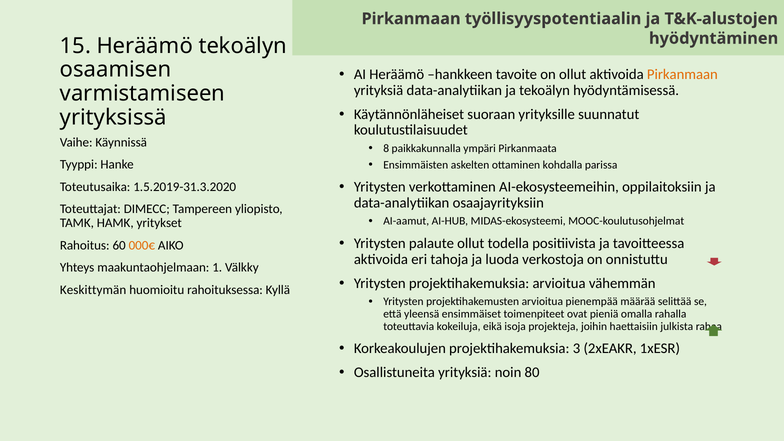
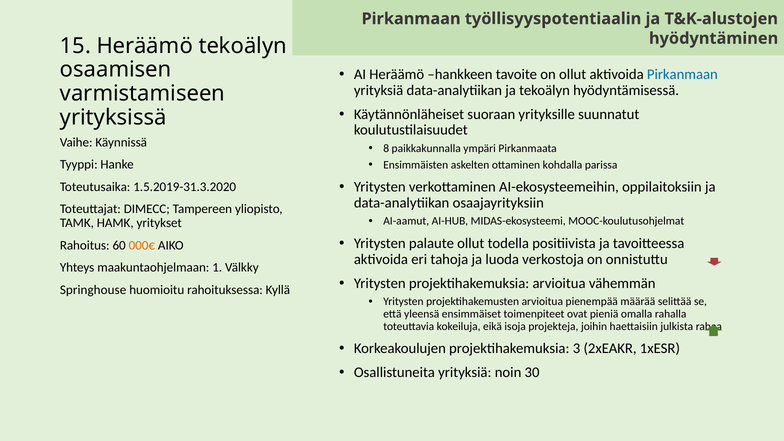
Pirkanmaan at (682, 74) colour: orange -> blue
Keskittymän: Keskittymän -> Springhouse
80: 80 -> 30
